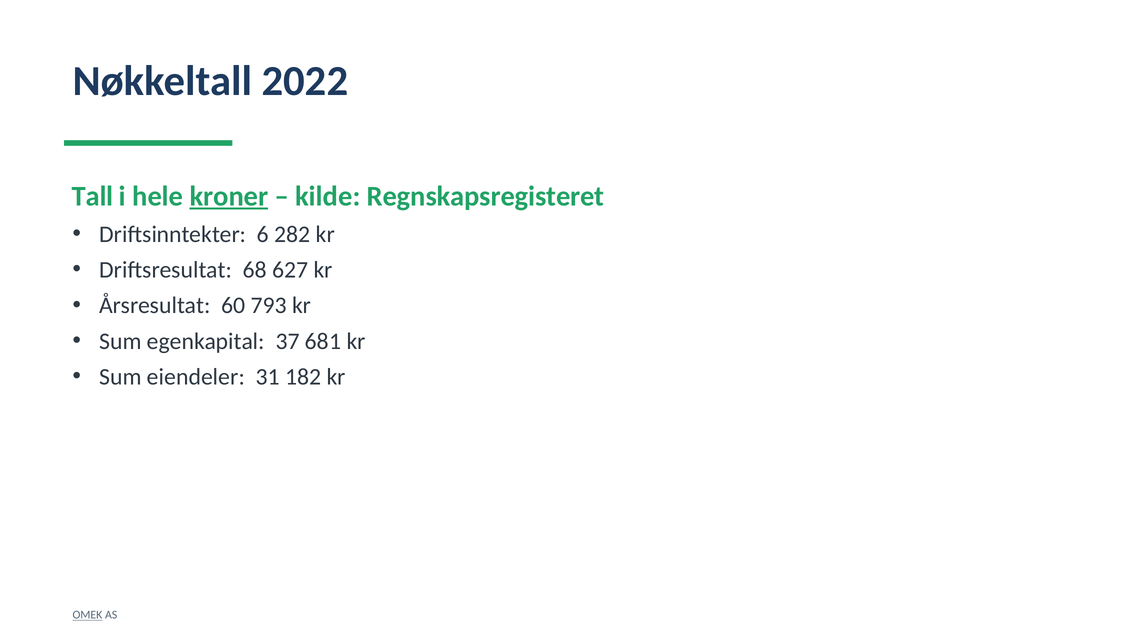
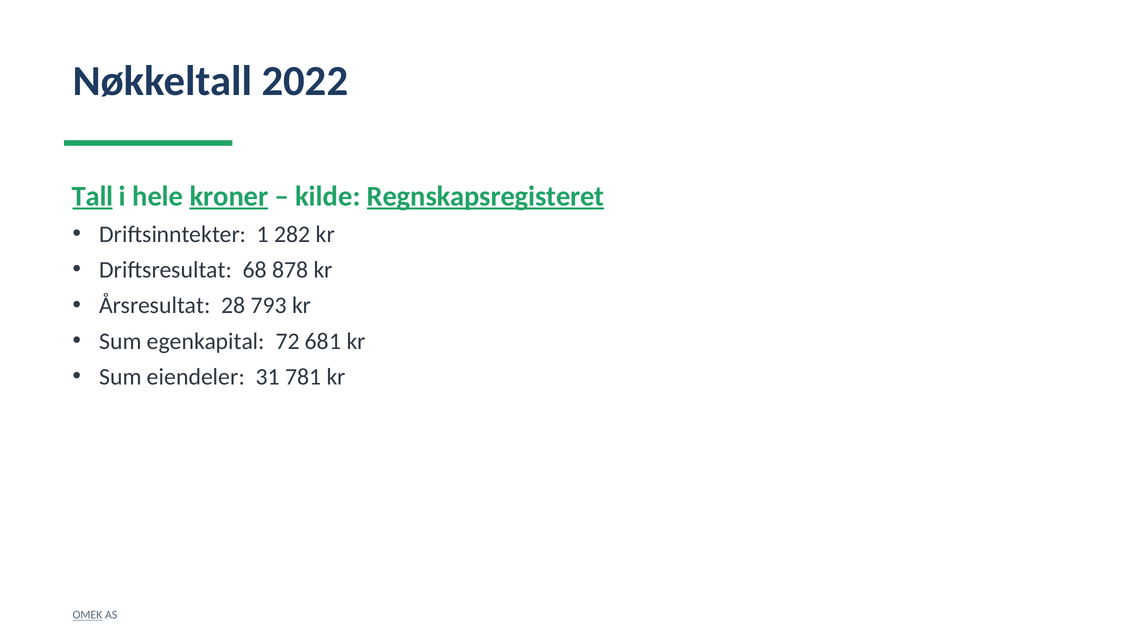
Tall underline: none -> present
Regnskapsregisteret underline: none -> present
6: 6 -> 1
627: 627 -> 878
60: 60 -> 28
37: 37 -> 72
182: 182 -> 781
